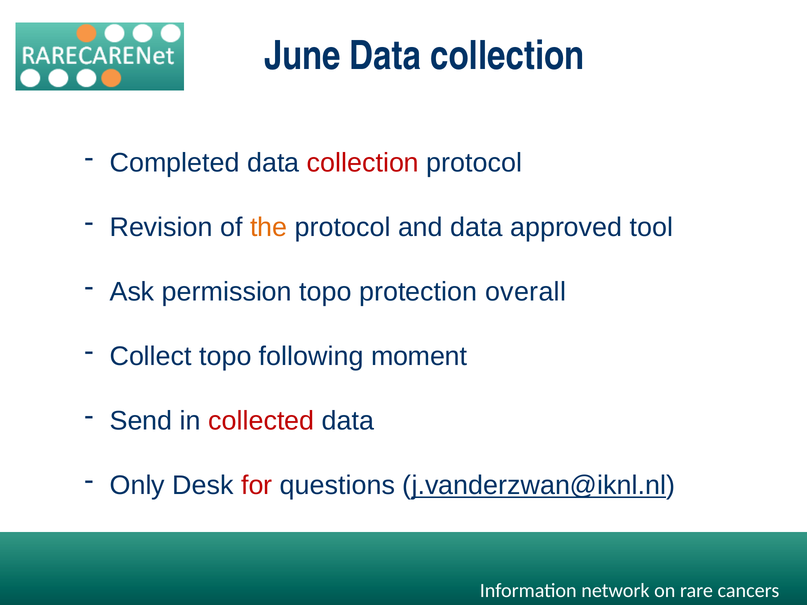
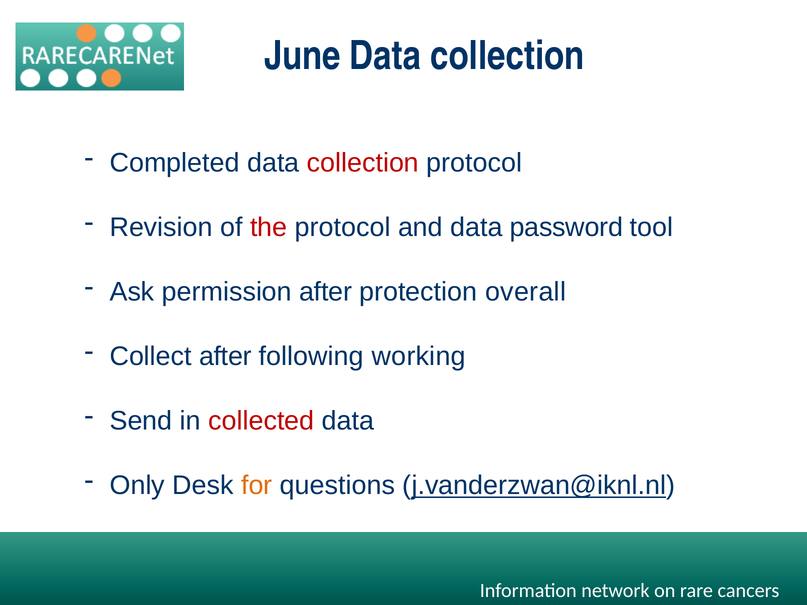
the colour: orange -> red
approved: approved -> password
permission topo: topo -> after
Collect topo: topo -> after
moment: moment -> working
for colour: red -> orange
